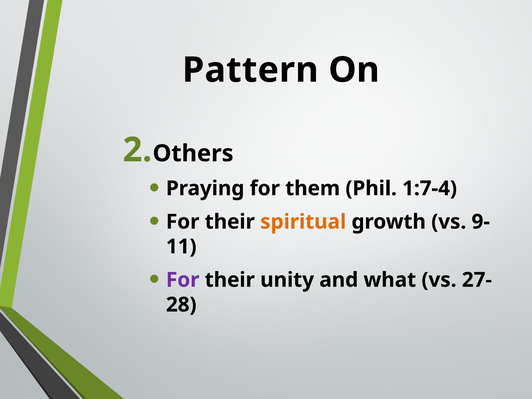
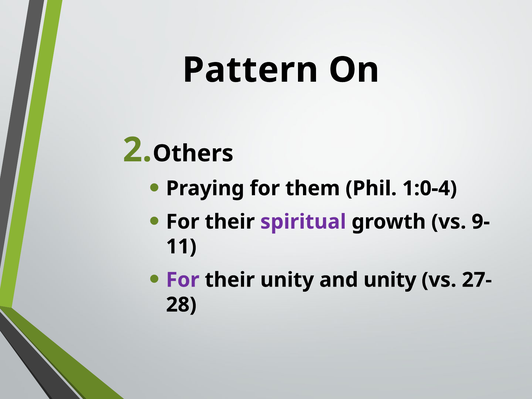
1:7-4: 1:7-4 -> 1:0-4
spiritual colour: orange -> purple
and what: what -> unity
